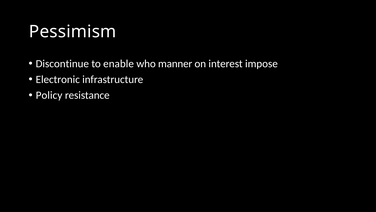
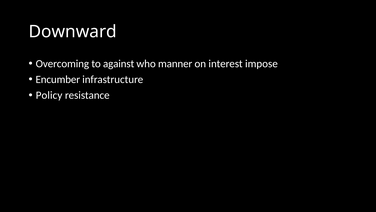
Pessimism: Pessimism -> Downward
Discontinue: Discontinue -> Overcoming
enable: enable -> against
Electronic: Electronic -> Encumber
